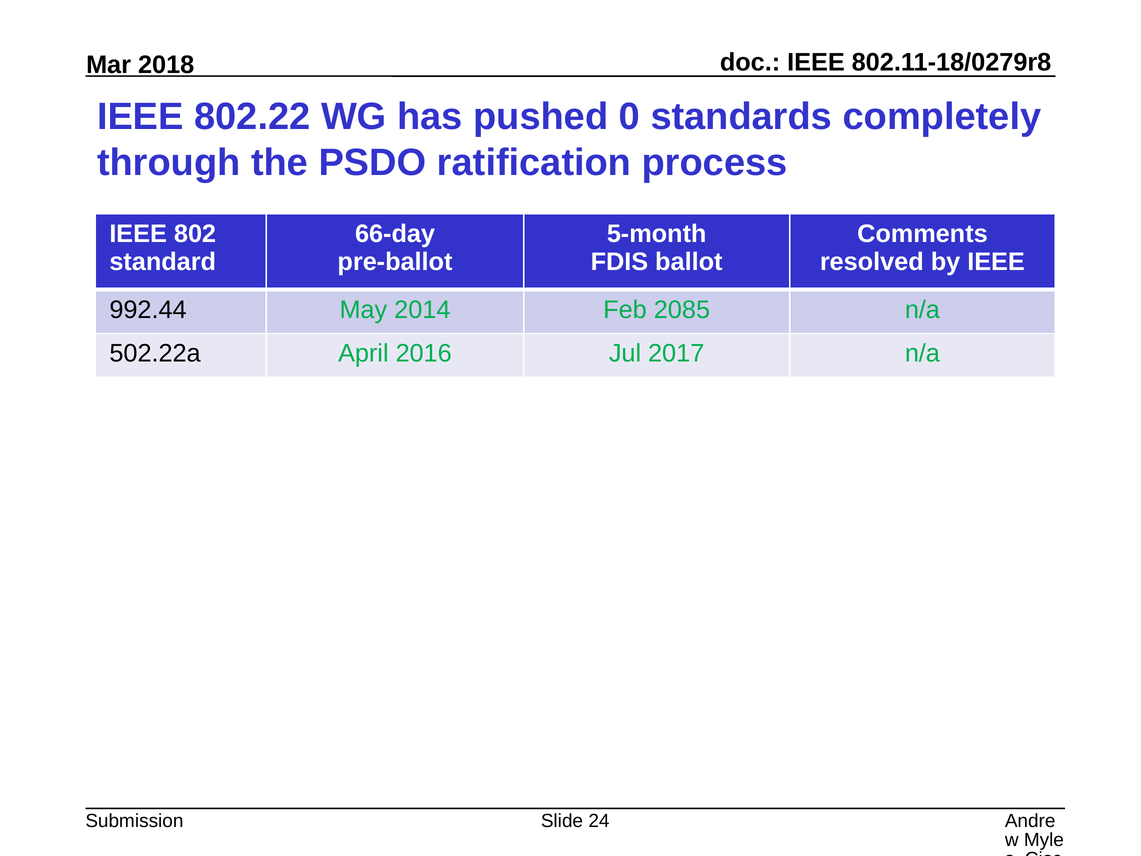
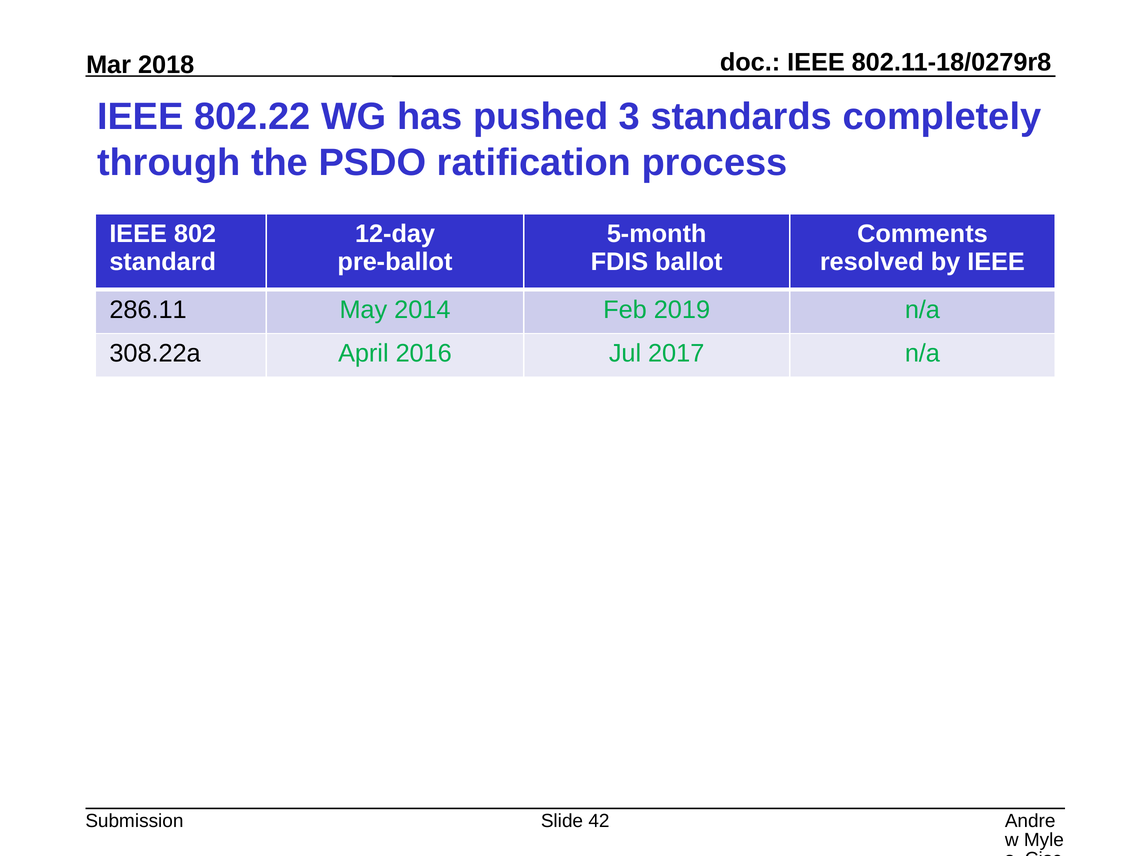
0: 0 -> 3
66-day: 66-day -> 12-day
992.44: 992.44 -> 286.11
2085: 2085 -> 2019
502.22a: 502.22a -> 308.22a
24: 24 -> 42
